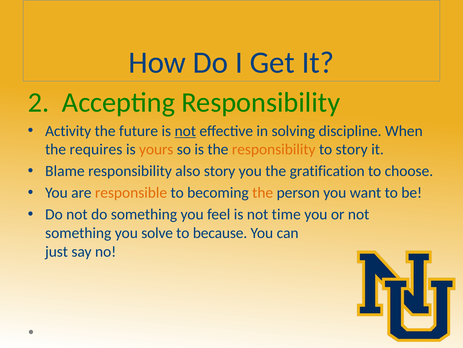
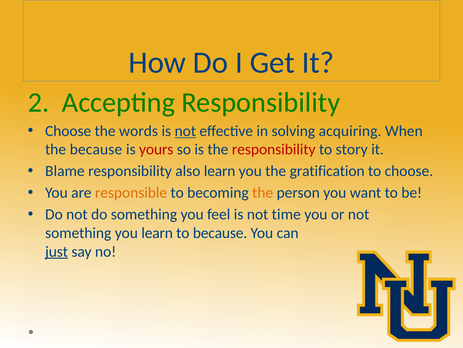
Activity at (68, 131): Activity -> Choose
future: future -> words
discipline: discipline -> acquiring
the requires: requires -> because
yours colour: orange -> red
responsibility at (274, 149) colour: orange -> red
also story: story -> learn
you solve: solve -> learn
just underline: none -> present
